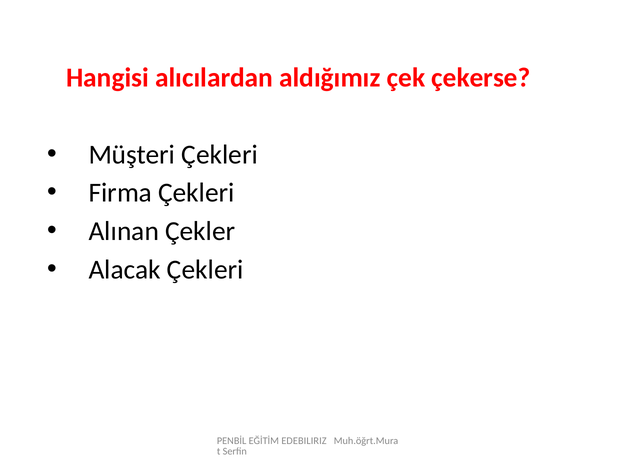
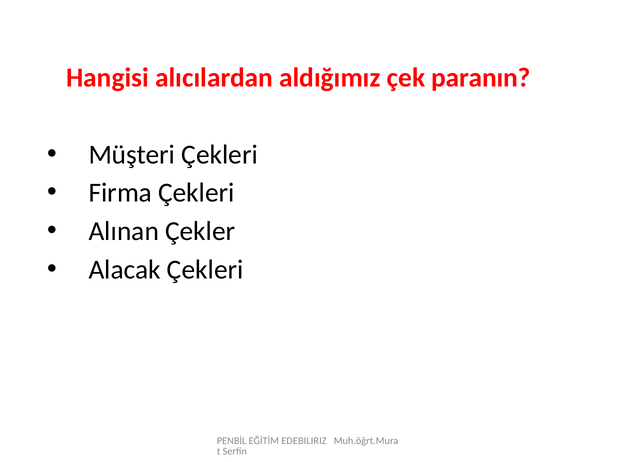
çekerse: çekerse -> paranın
